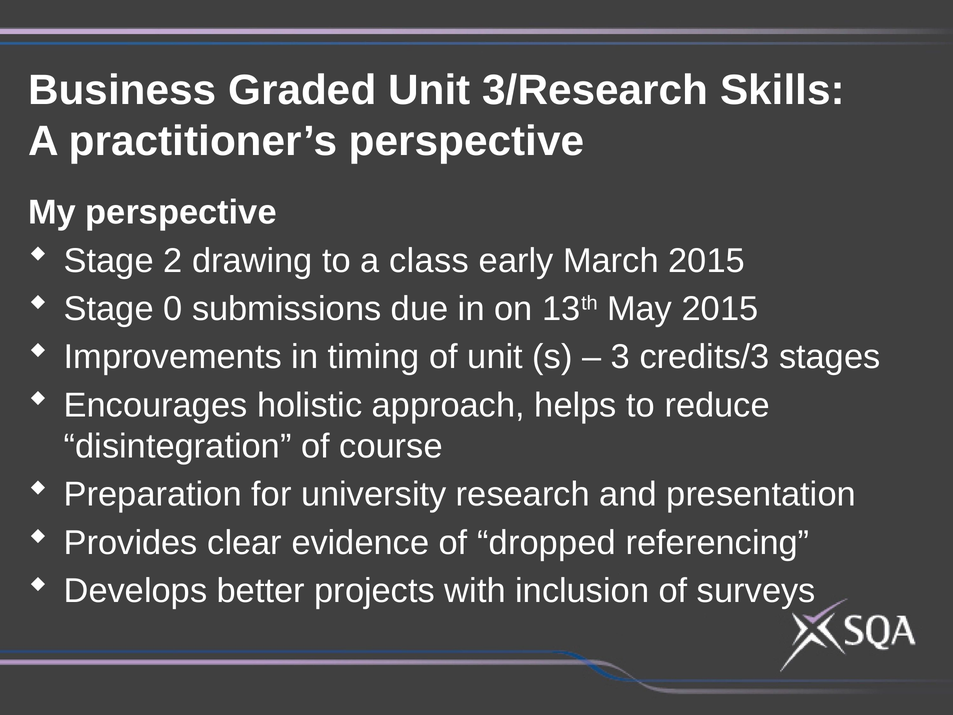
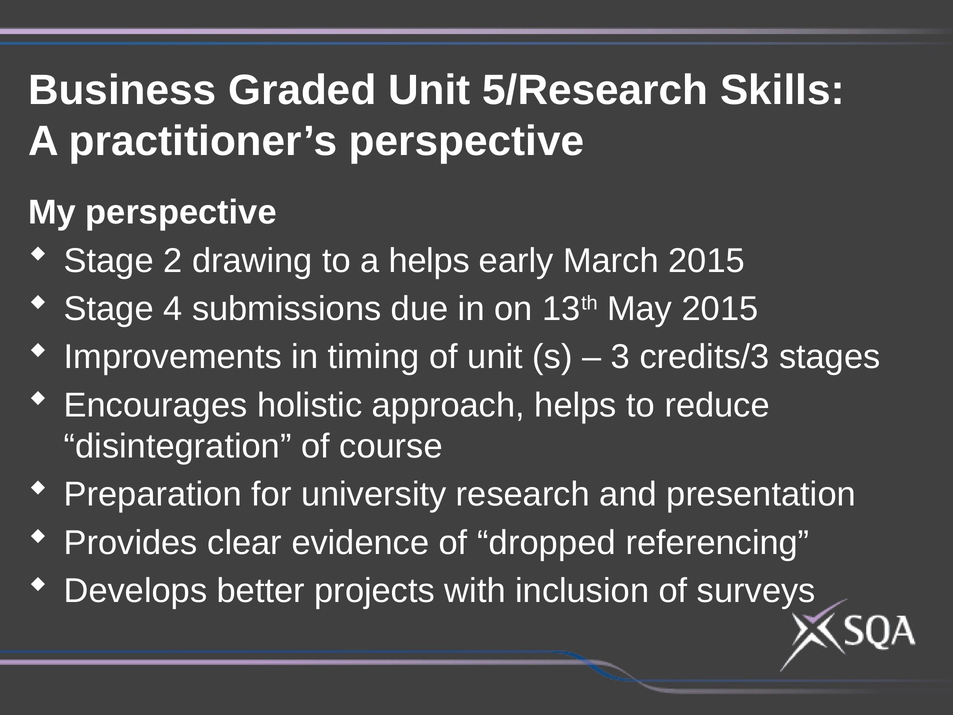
3/Research: 3/Research -> 5/Research
a class: class -> helps
0: 0 -> 4
